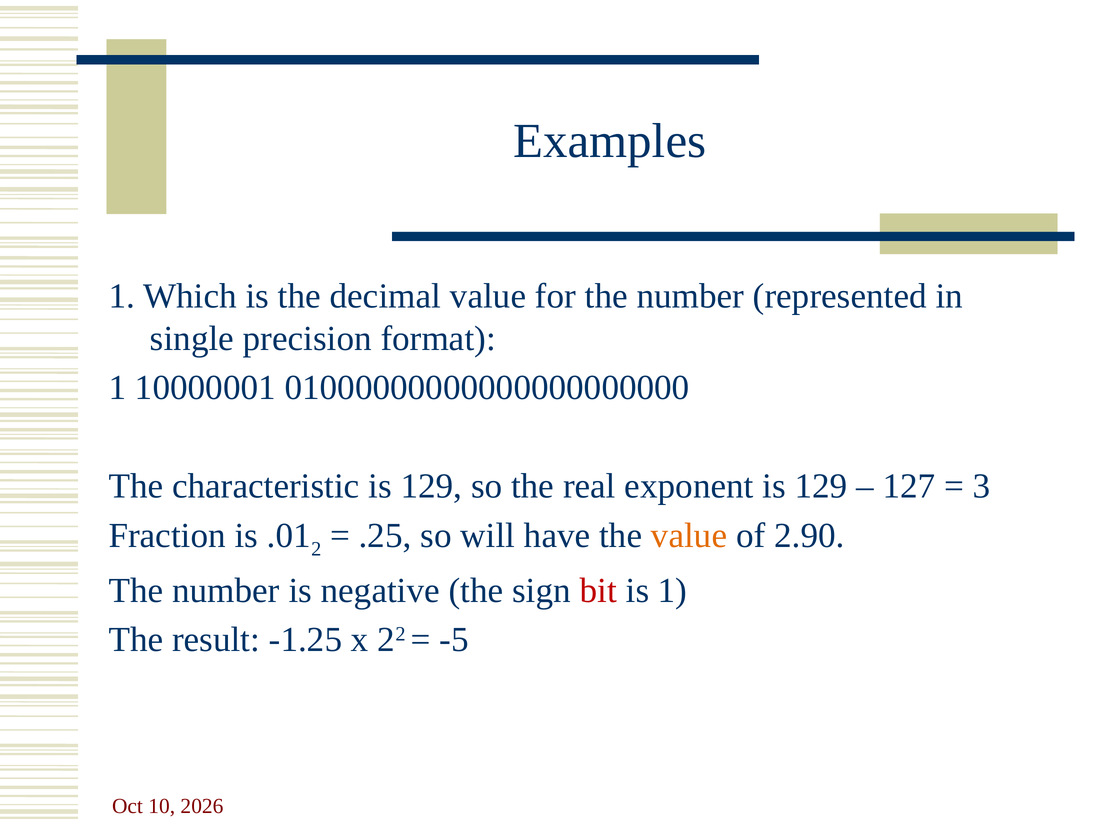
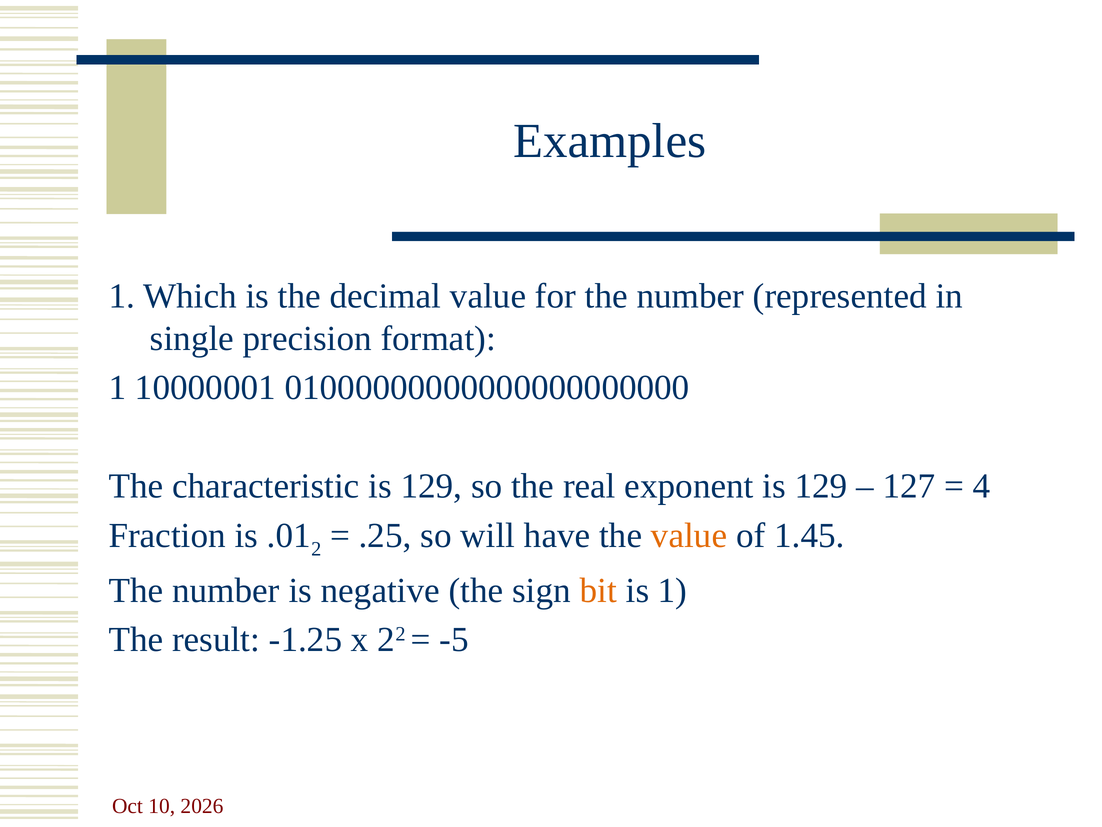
3: 3 -> 4
2.90: 2.90 -> 1.45
bit colour: red -> orange
